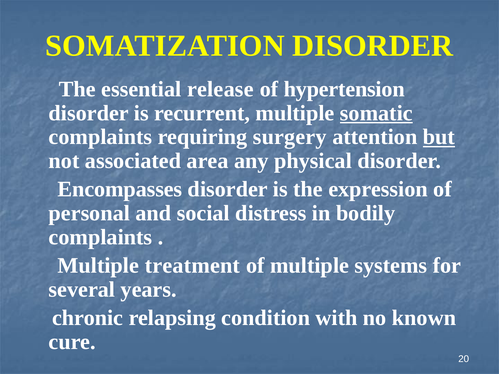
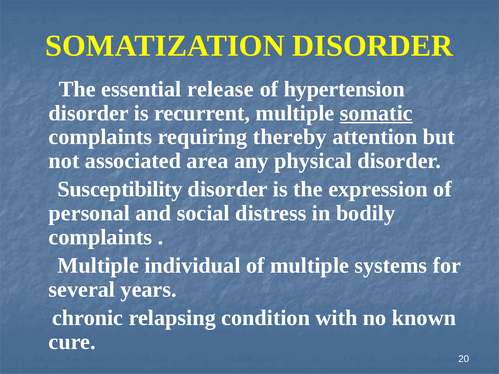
surgery: surgery -> thereby
but underline: present -> none
Encompasses: Encompasses -> Susceptibility
treatment: treatment -> individual
